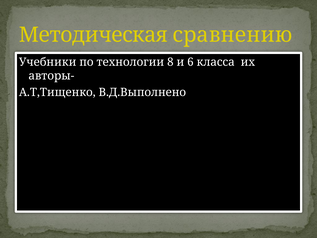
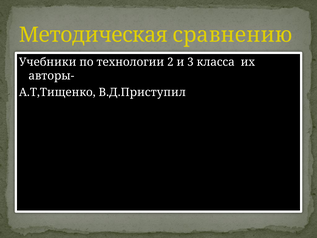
8: 8 -> 2
6: 6 -> 3
В.Д.Выполнено: В.Д.Выполнено -> В.Д.Приступил
